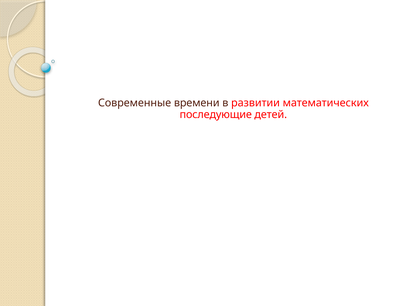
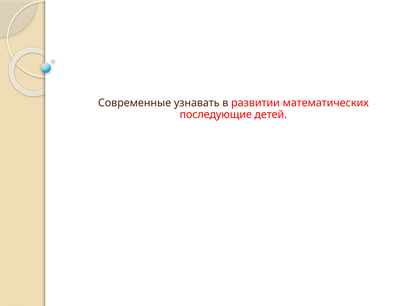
времени: времени -> узнавать
